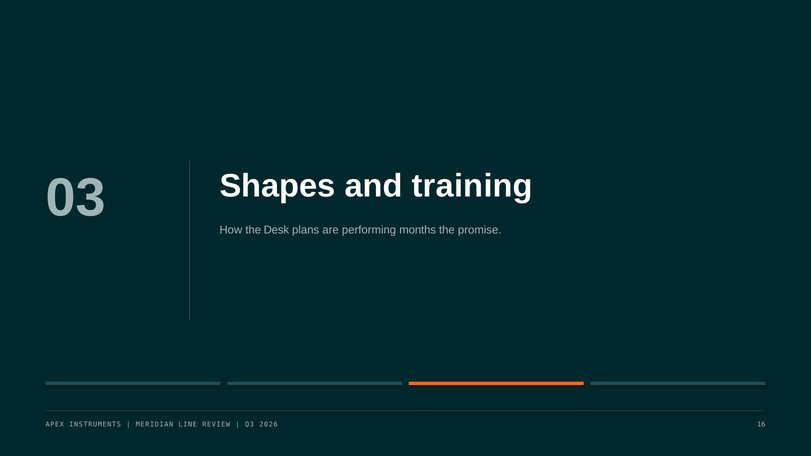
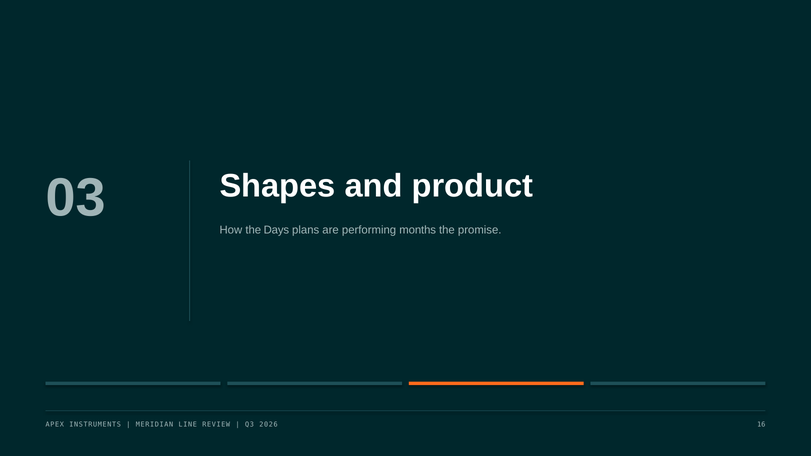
training: training -> product
Desk: Desk -> Days
